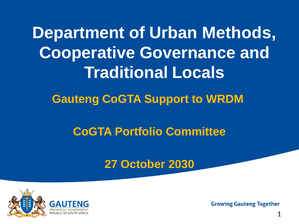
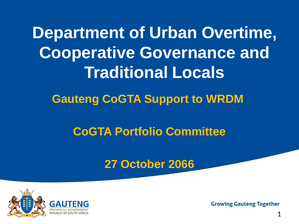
Methods: Methods -> Overtime
2030: 2030 -> 2066
